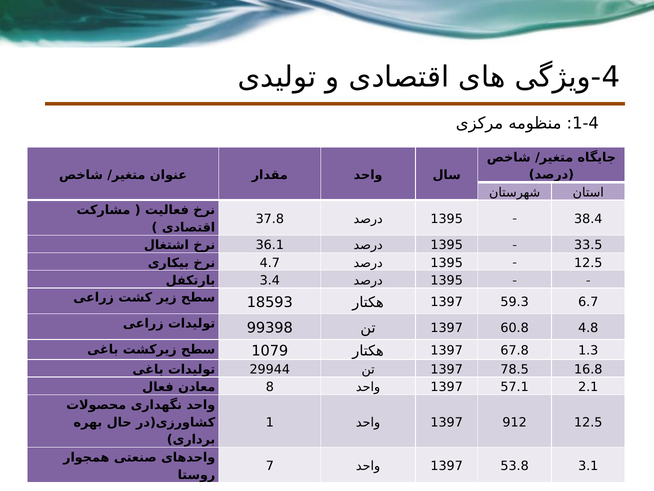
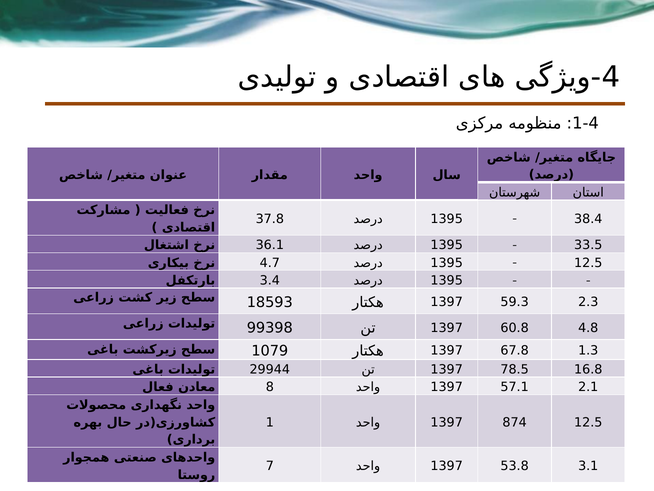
6.7: 6.7 -> 2.3
912: 912 -> 874
